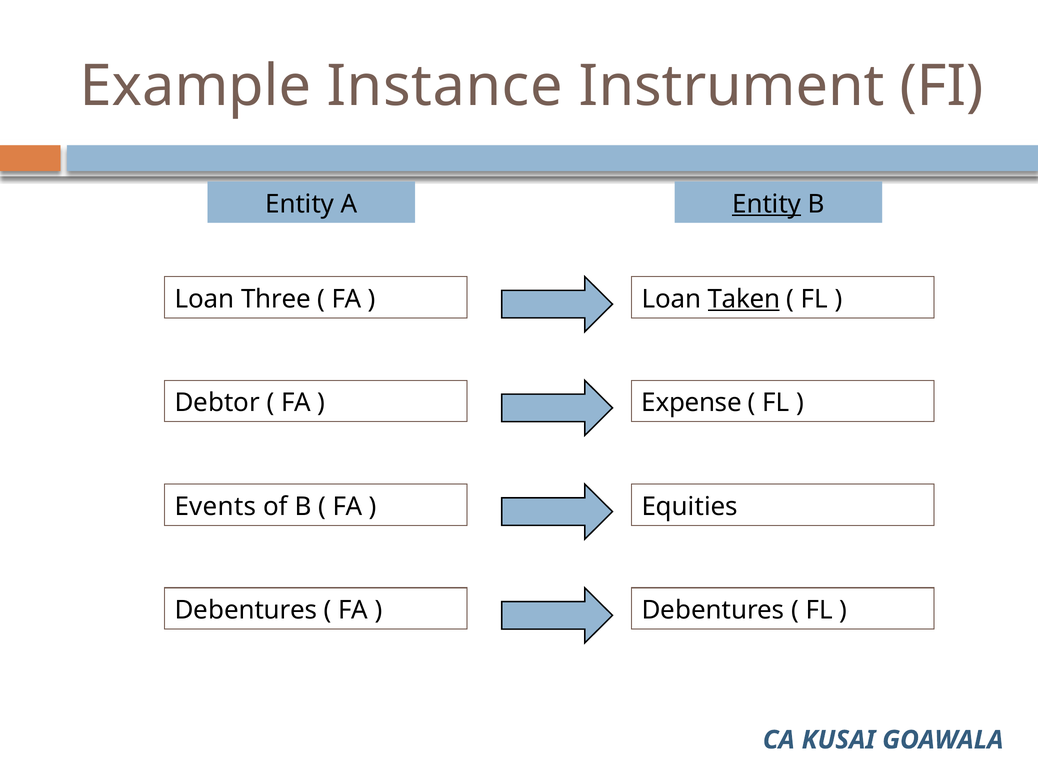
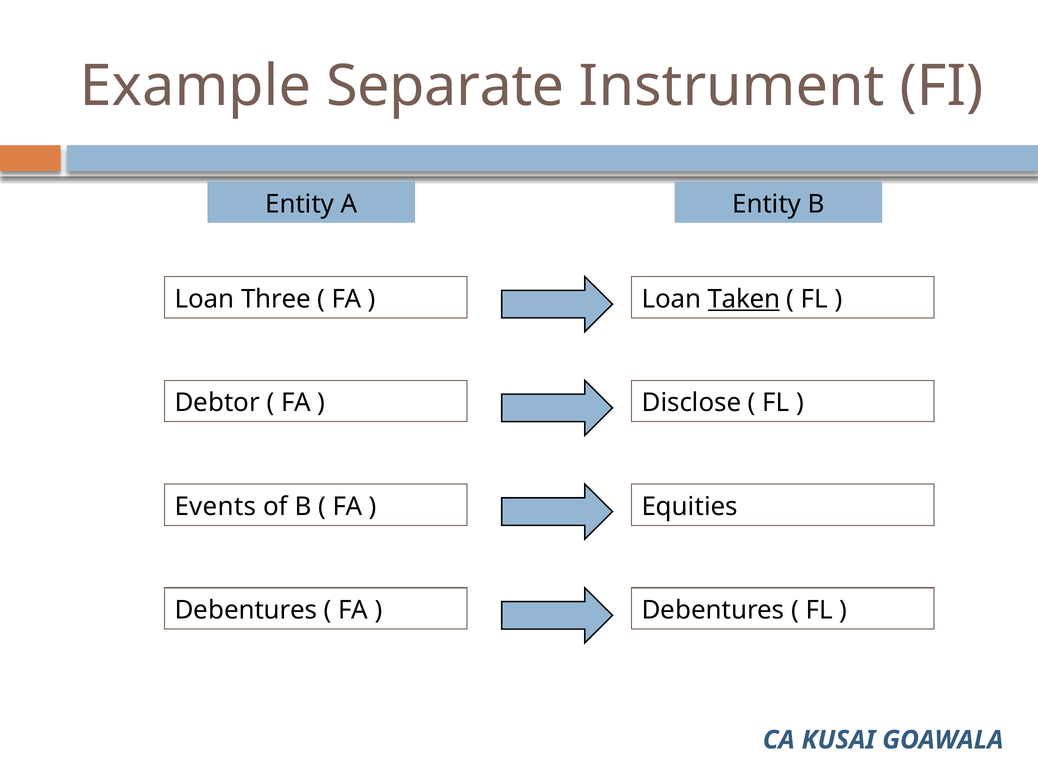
Instance: Instance -> Separate
Entity at (767, 204) underline: present -> none
Expense: Expense -> Disclose
